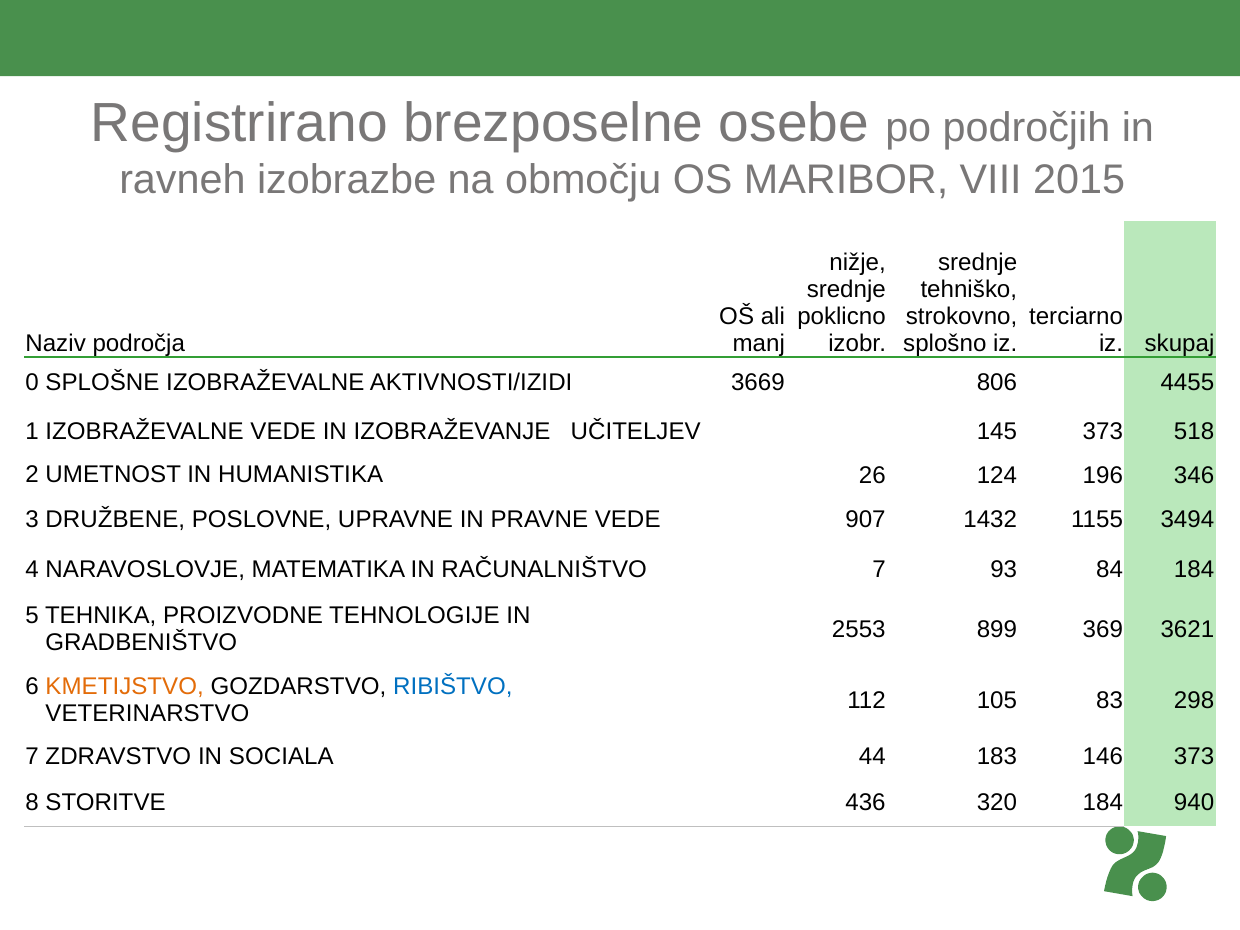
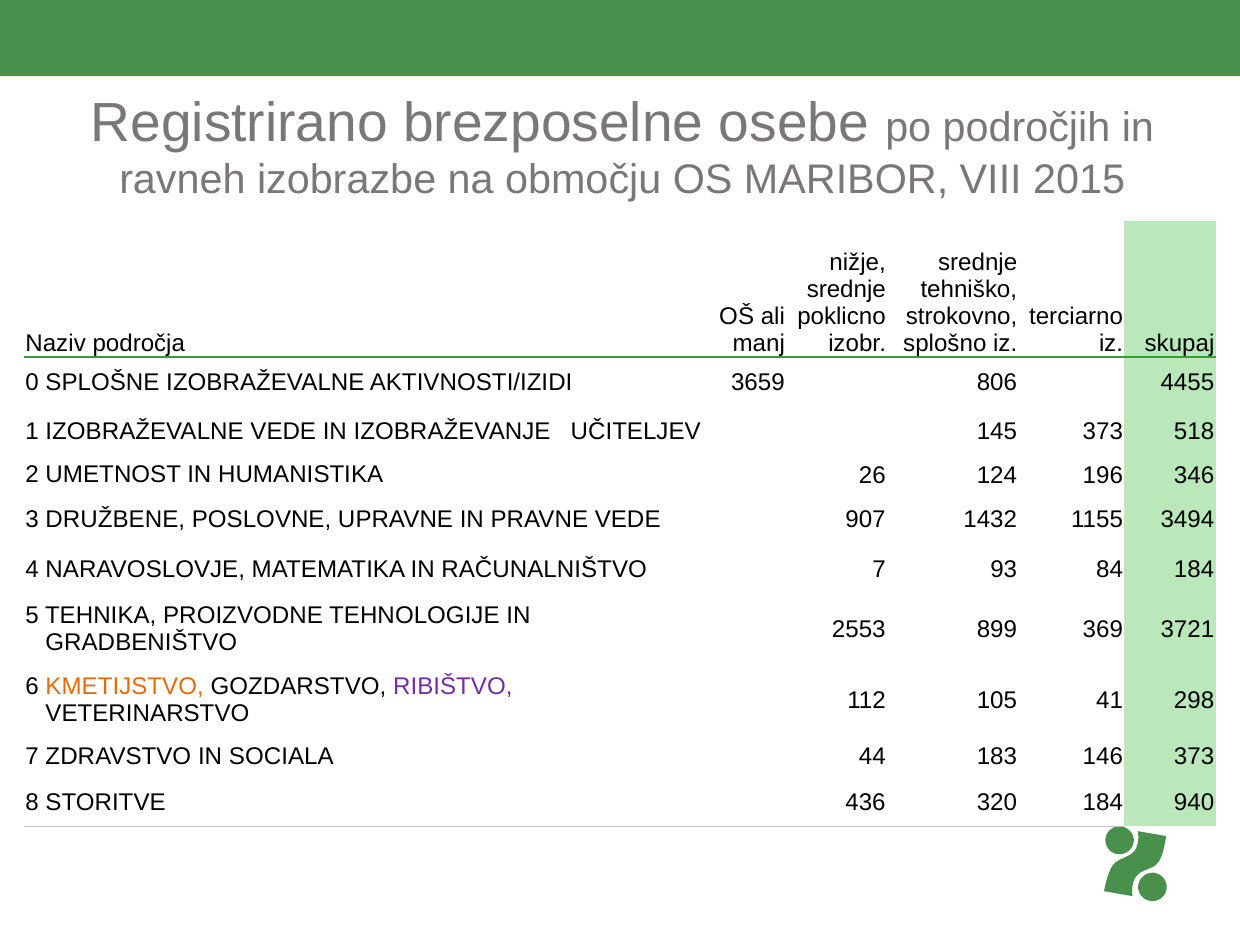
3669: 3669 -> 3659
3621: 3621 -> 3721
RIBIŠTVO colour: blue -> purple
83: 83 -> 41
